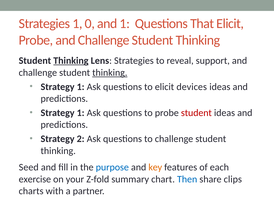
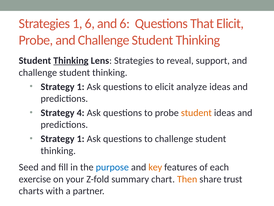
1 0: 0 -> 6
and 1: 1 -> 6
thinking at (110, 72) underline: present -> none
devices: devices -> analyze
1 at (81, 113): 1 -> 4
student at (196, 113) colour: red -> orange
2 at (81, 139): 2 -> 1
Then colour: blue -> orange
clips: clips -> trust
